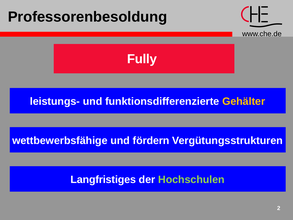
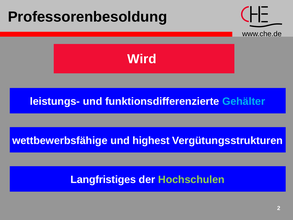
Fully: Fully -> Wird
Gehälter colour: yellow -> light blue
fördern: fördern -> highest
